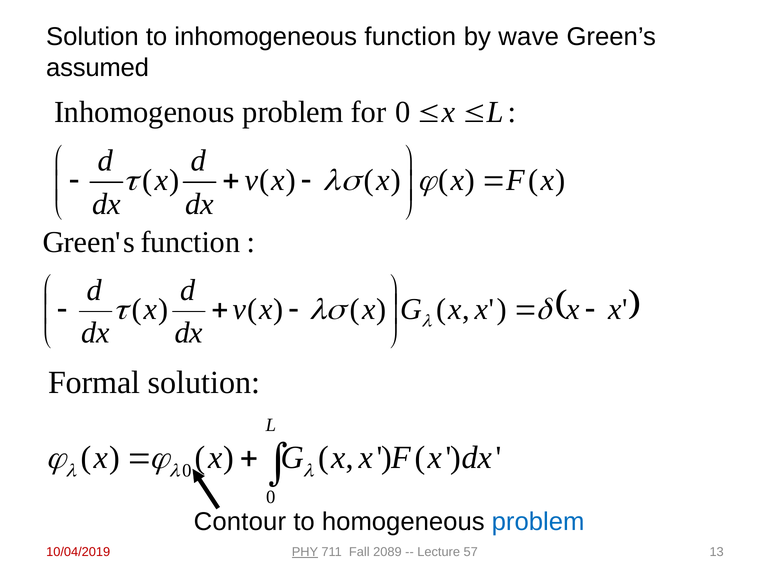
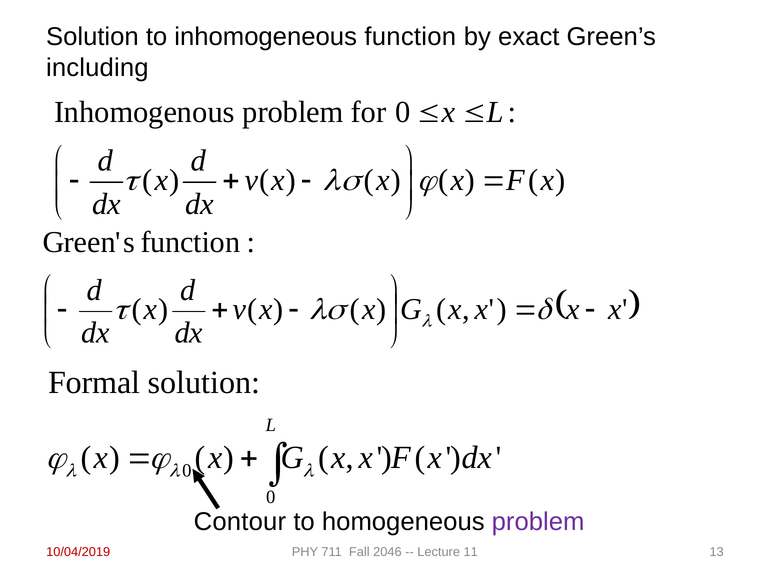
wave: wave -> exact
assumed: assumed -> including
problem at (538, 521) colour: blue -> purple
PHY underline: present -> none
2089: 2089 -> 2046
57: 57 -> 11
